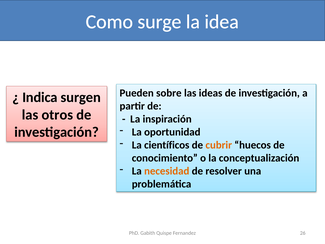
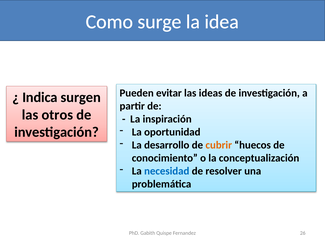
sobre: sobre -> evitar
científicos: científicos -> desarrollo
necesidad colour: orange -> blue
